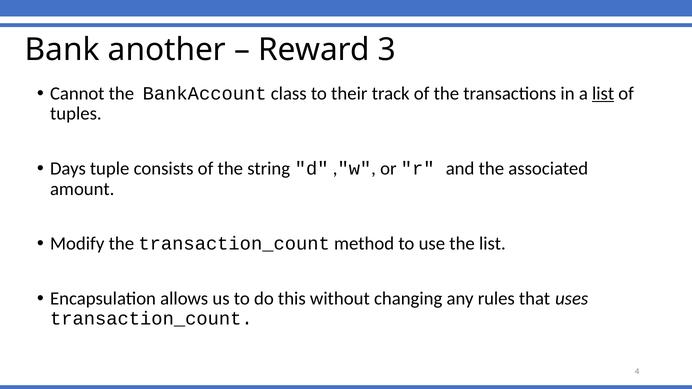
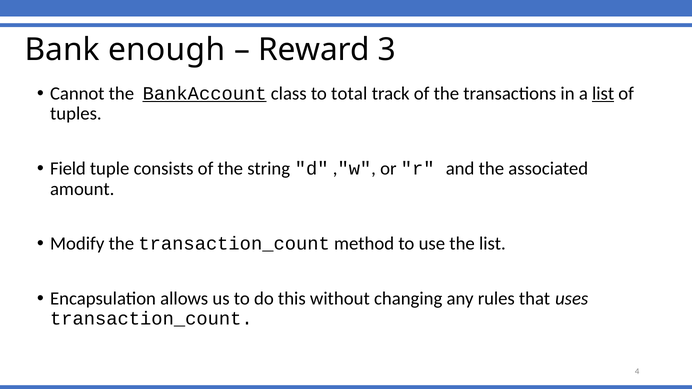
another: another -> enough
BankAccount underline: none -> present
their: their -> total
Days: Days -> Field
